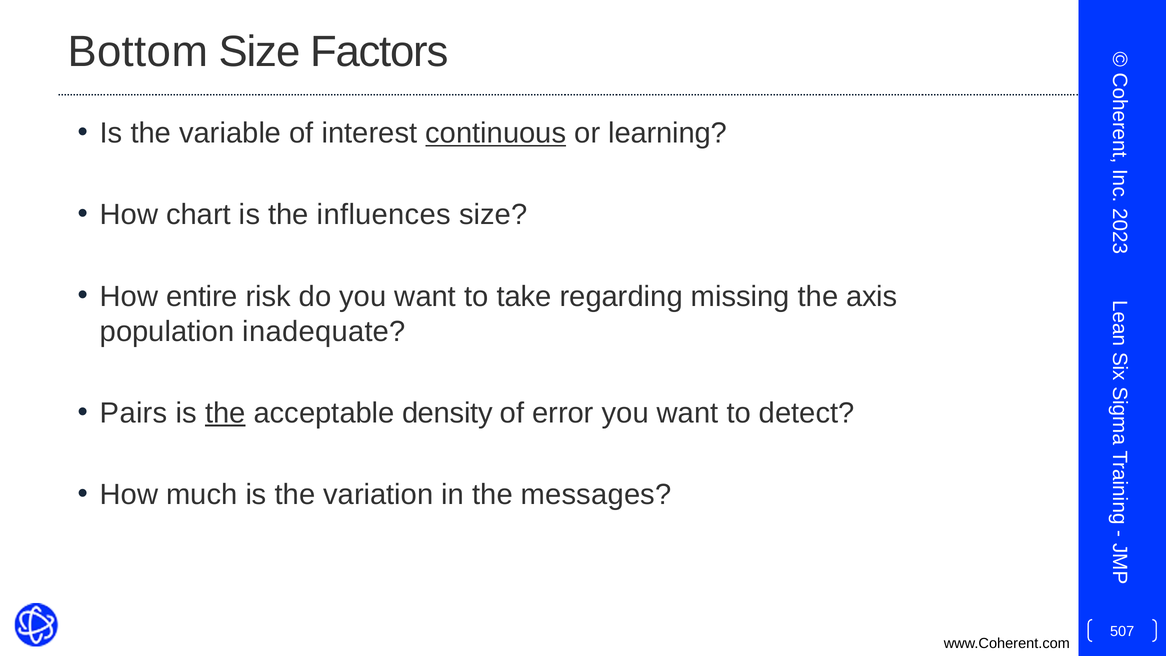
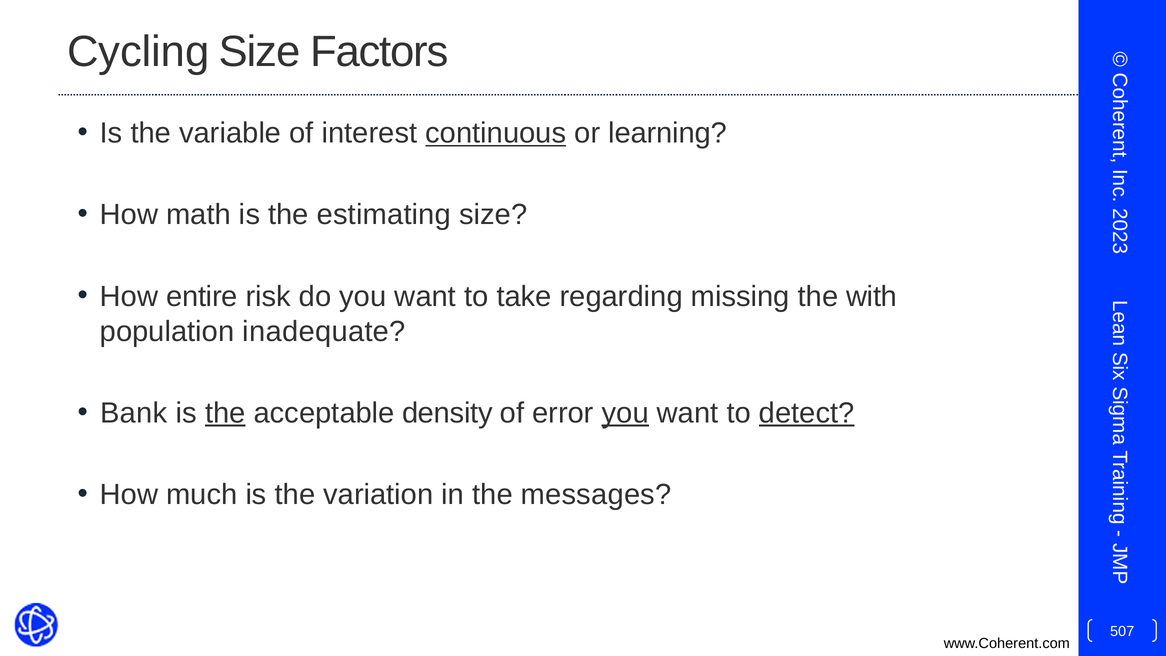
Bottom: Bottom -> Cycling
chart: chart -> math
influences: influences -> estimating
axis: axis -> with
Pairs: Pairs -> Bank
you at (625, 413) underline: none -> present
detect underline: none -> present
